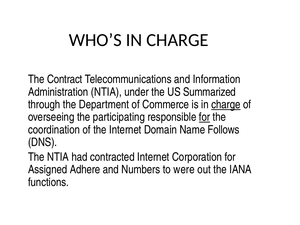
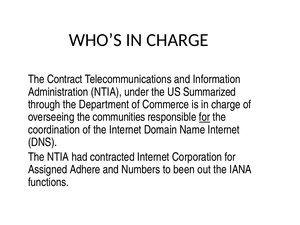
charge at (226, 105) underline: present -> none
participating: participating -> communities
Name Follows: Follows -> Internet
were: were -> been
